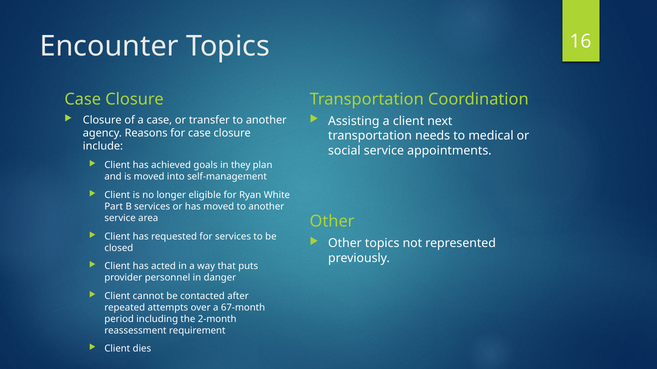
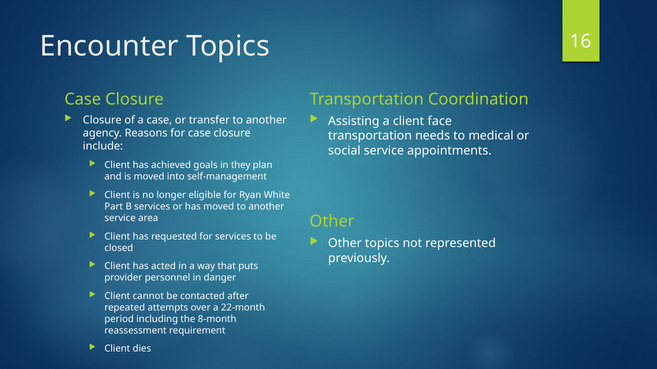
next: next -> face
67-month: 67-month -> 22-month
2-month: 2-month -> 8-month
